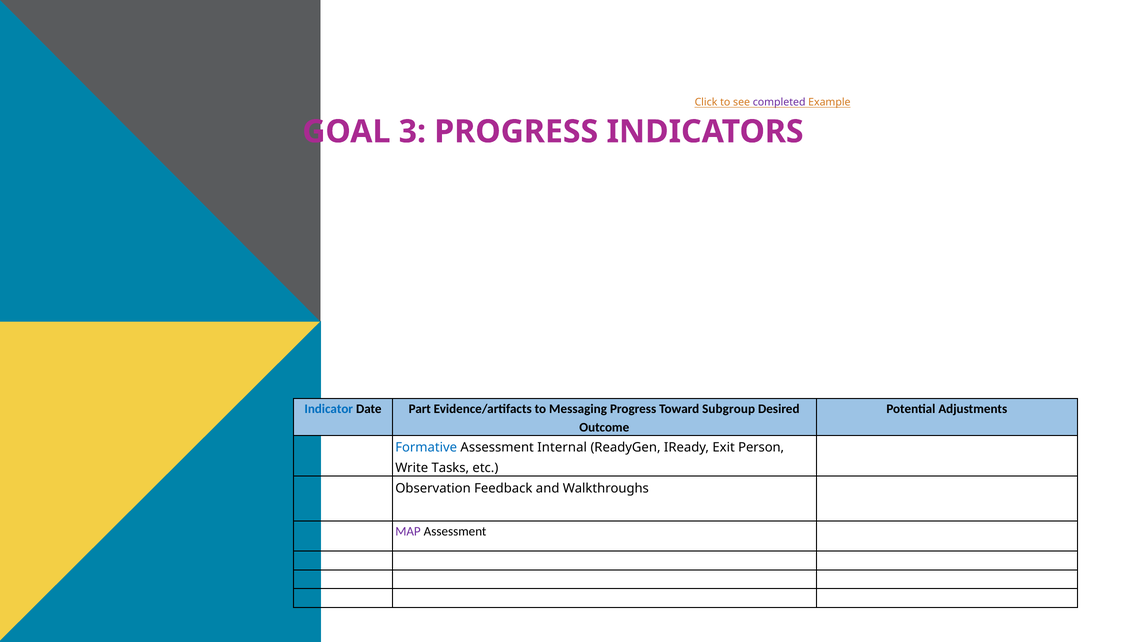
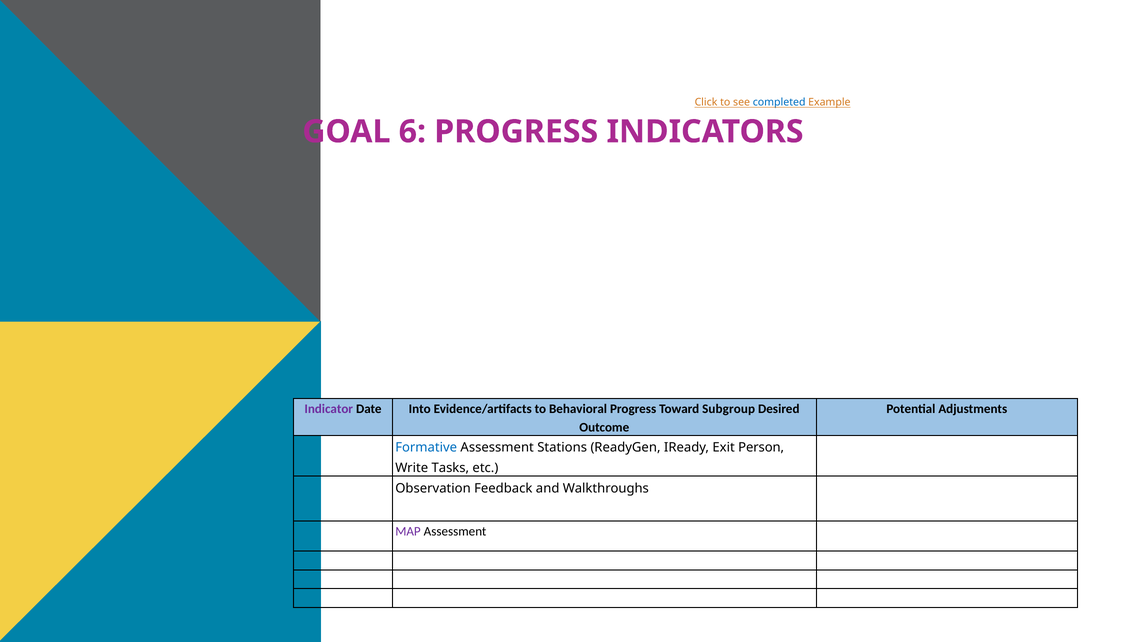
completed colour: purple -> blue
3: 3 -> 6
Indicator colour: blue -> purple
Part: Part -> Into
Messaging: Messaging -> Behavioral
Internal: Internal -> Stations
